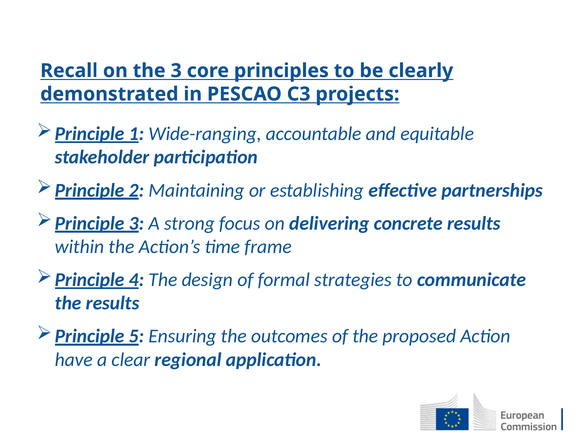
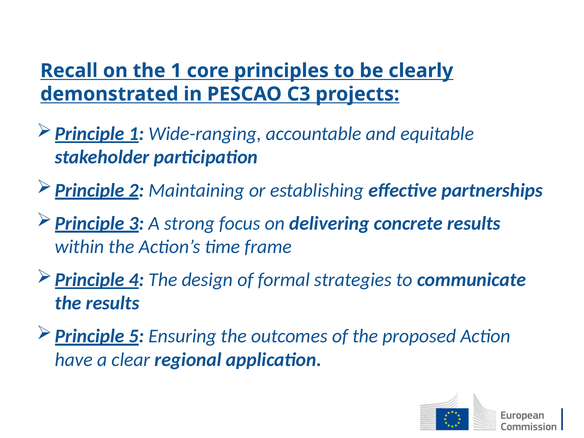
the 3: 3 -> 1
